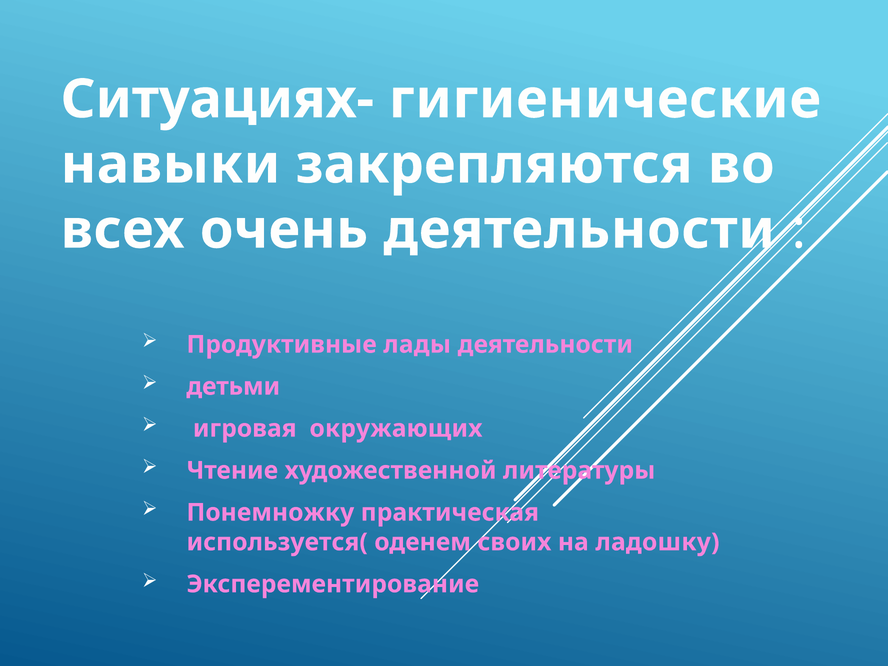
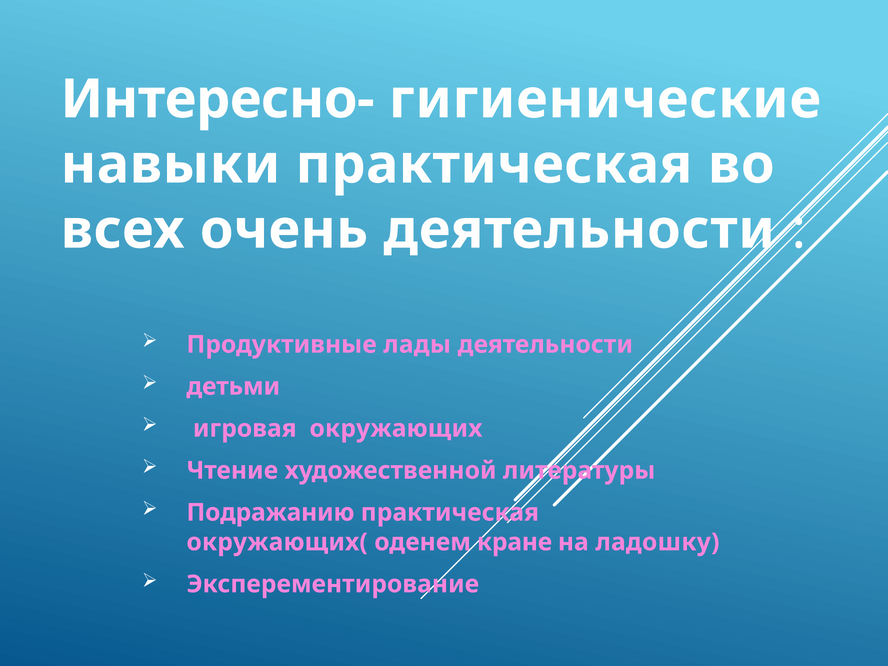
Ситуациях-: Ситуациях- -> Интересно-
навыки закрепляются: закрепляются -> практическая
Понемножку: Понемножку -> Подражанию
используется(: используется( -> окружающих(
своих: своих -> кране
